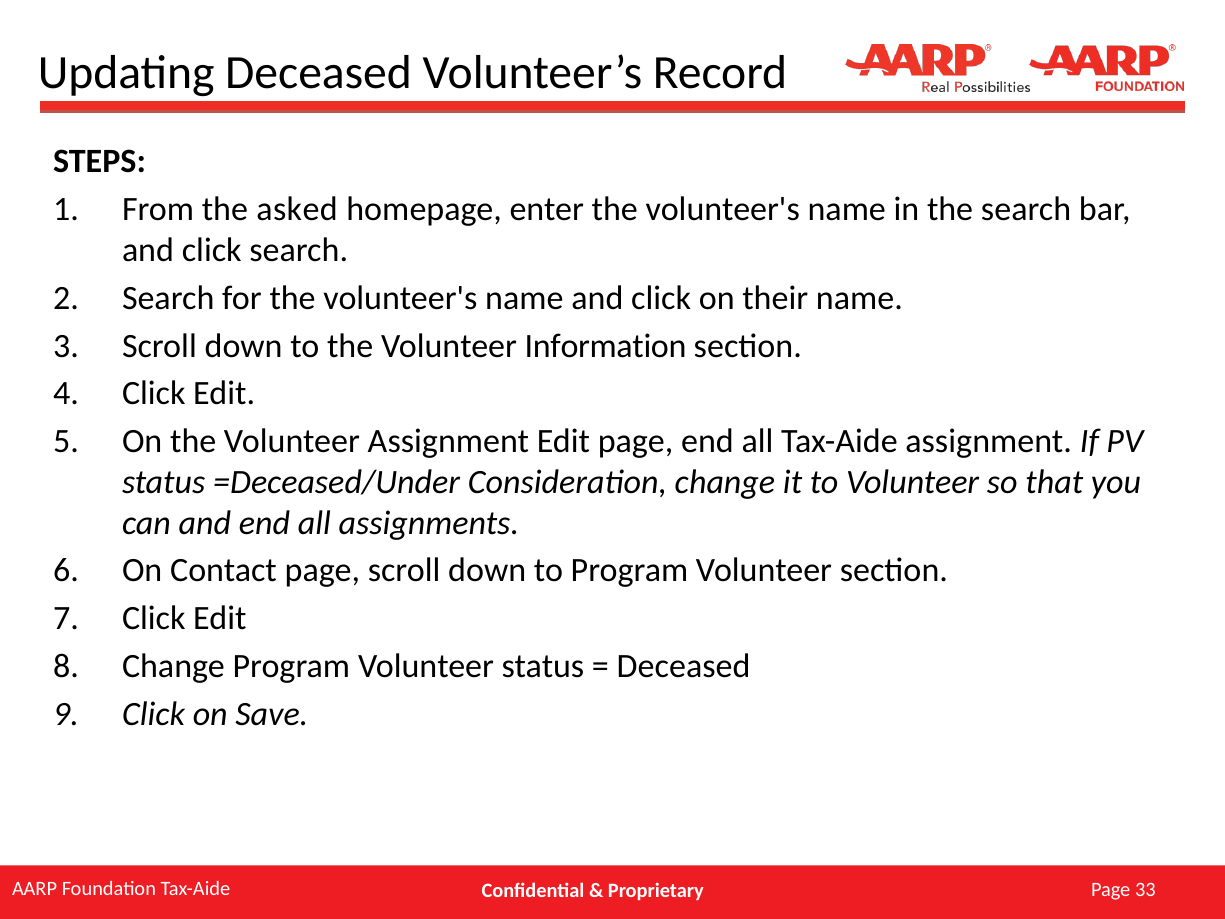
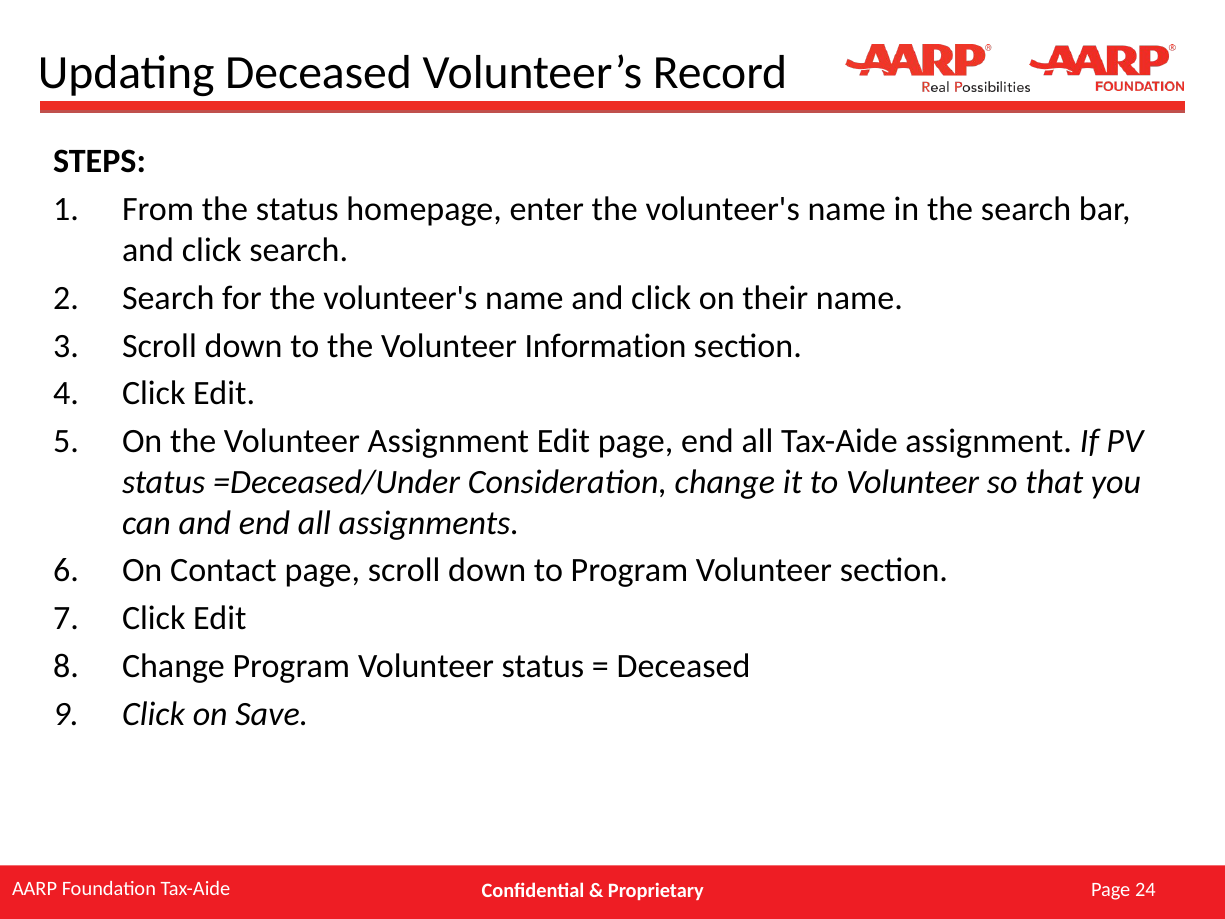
the asked: asked -> status
33: 33 -> 24
